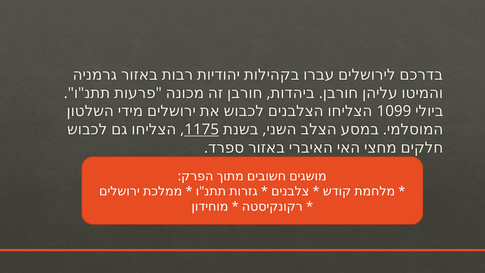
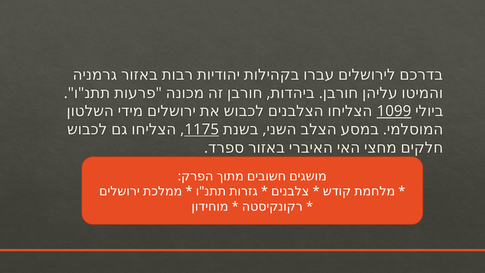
1099 underline: none -> present
